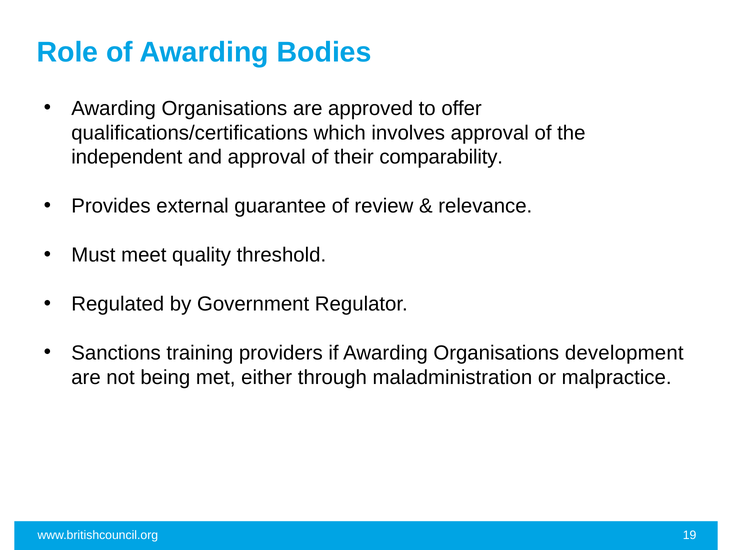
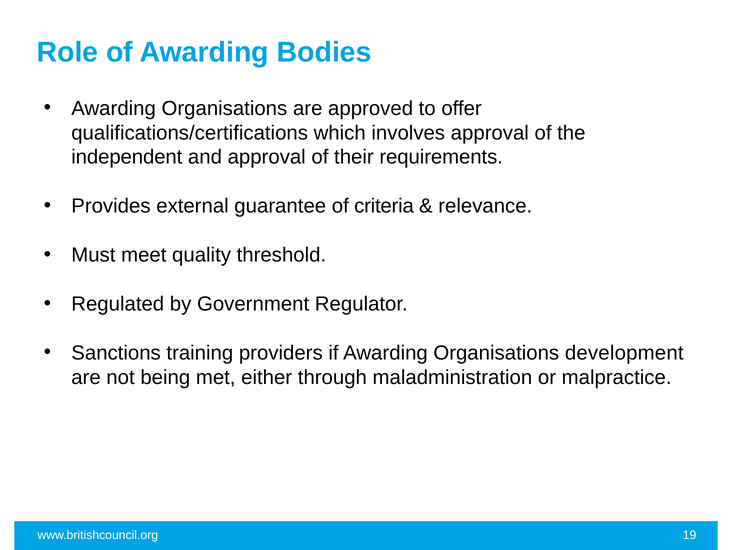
comparability: comparability -> requirements
review: review -> criteria
